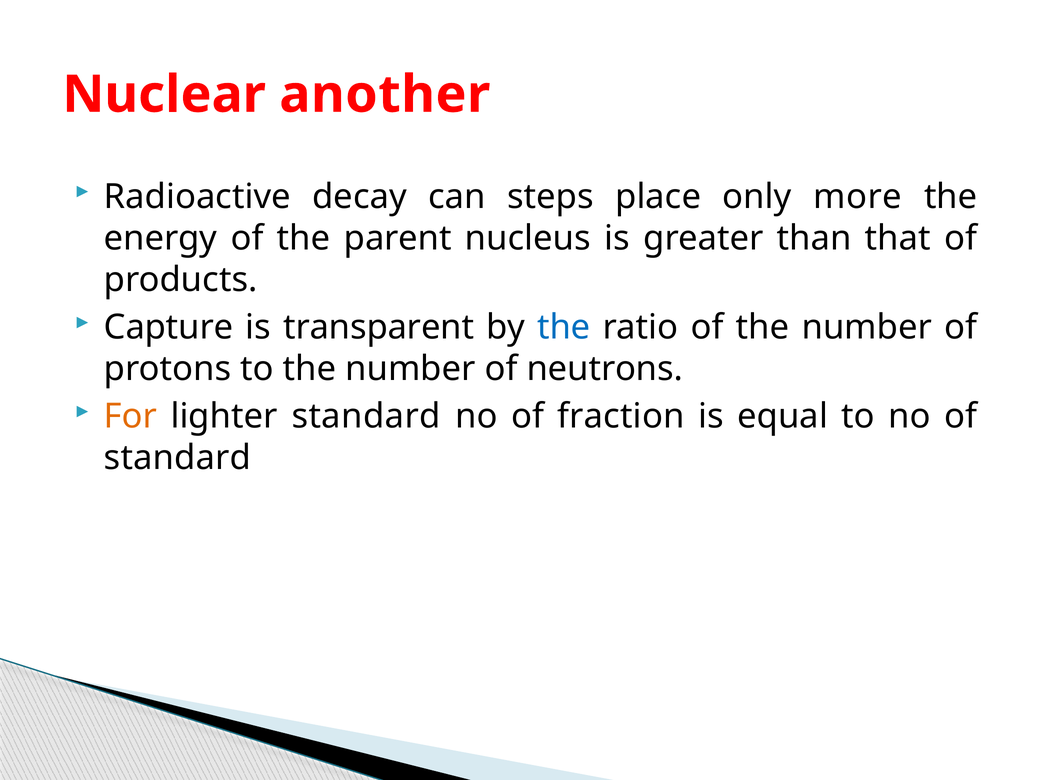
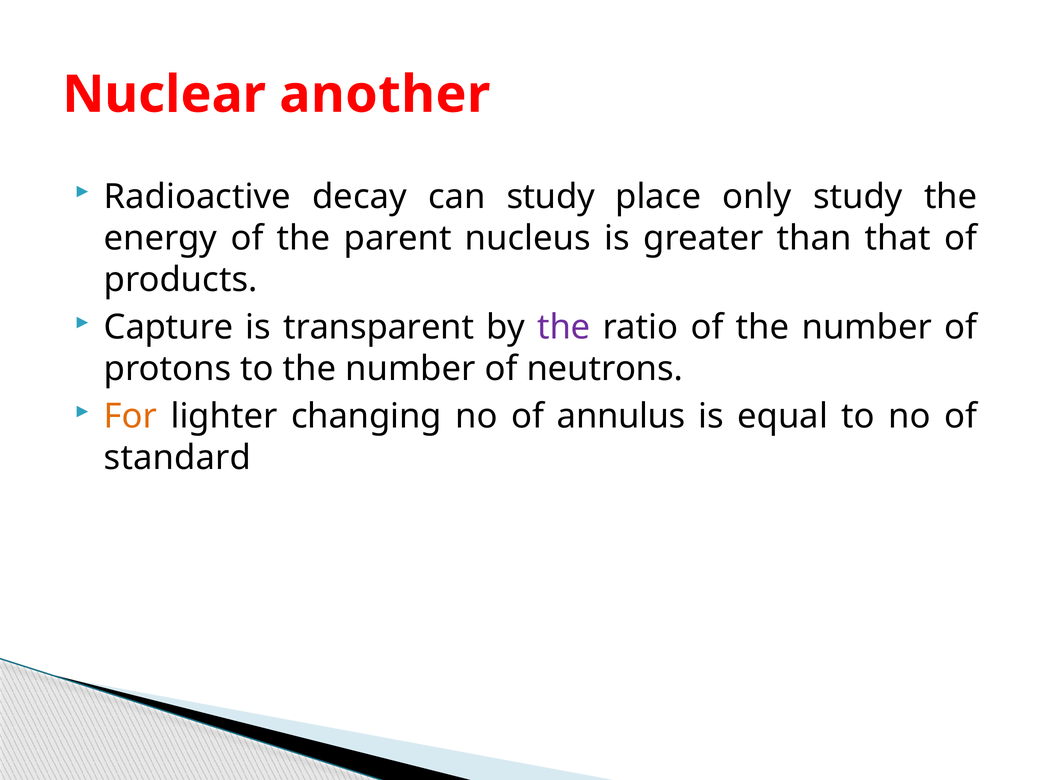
can steps: steps -> study
only more: more -> study
the at (564, 327) colour: blue -> purple
lighter standard: standard -> changing
fraction: fraction -> annulus
